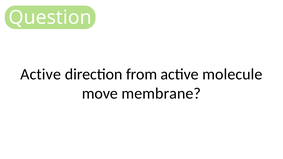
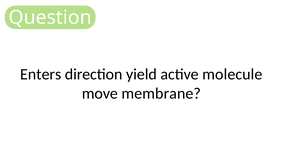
Active at (41, 74): Active -> Enters
from: from -> yield
